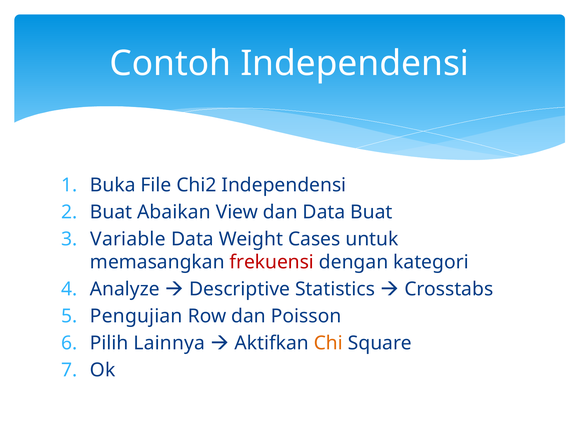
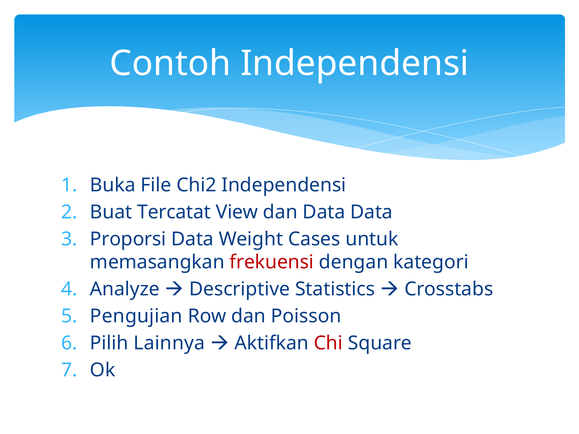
Abaikan: Abaikan -> Tercatat
Data Buat: Buat -> Data
Variable: Variable -> Proporsi
Chi colour: orange -> red
